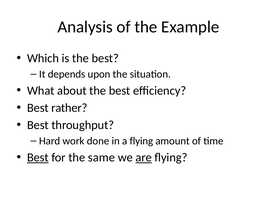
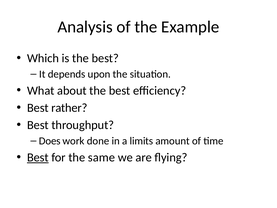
Hard: Hard -> Does
a flying: flying -> limits
are underline: present -> none
